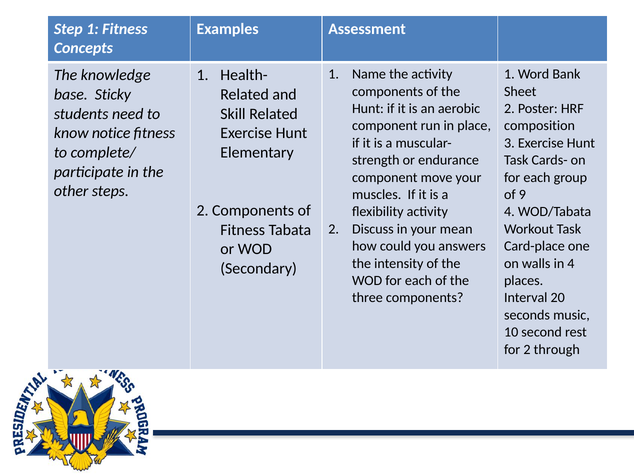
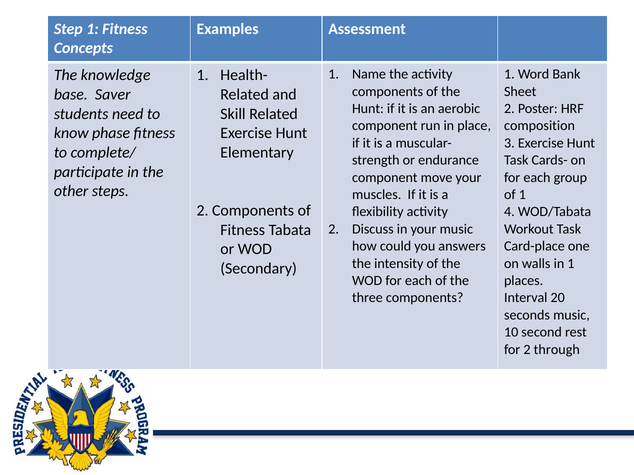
Sticky: Sticky -> Saver
notice: notice -> phase
of 9: 9 -> 1
your mean: mean -> music
in 4: 4 -> 1
